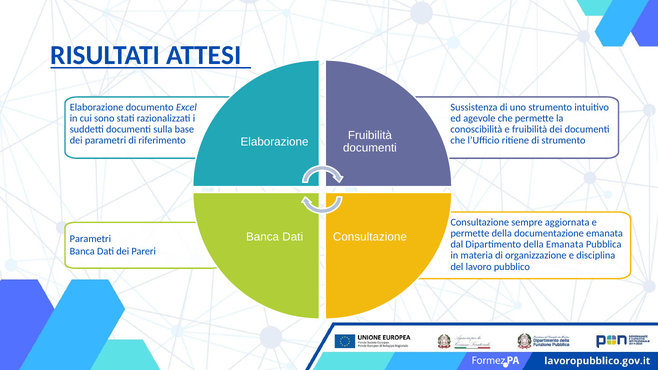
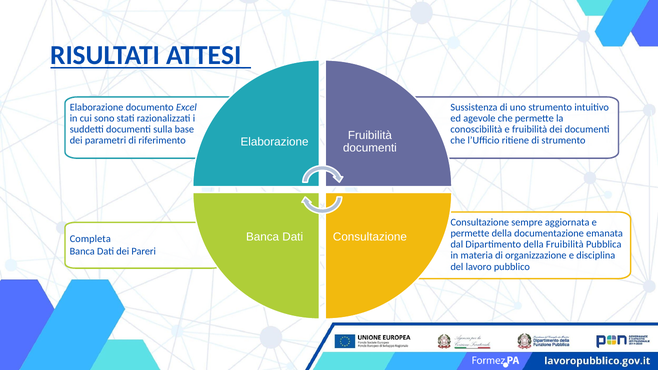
Parametri at (90, 239): Parametri -> Completa
della Emanata: Emanata -> Fruibilità
